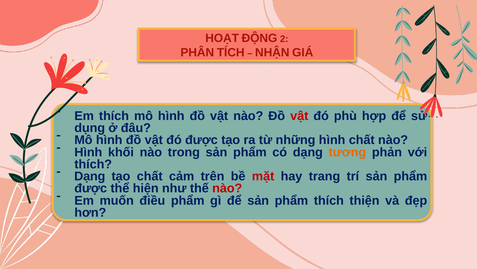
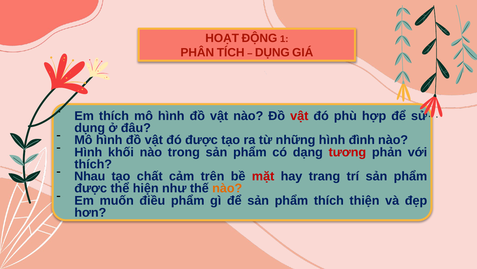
2: 2 -> 1
NHẬN at (272, 53): NHẬN -> DỤNG
hình chất: chất -> đình
tương colour: orange -> red
Dạng at (90, 176): Dạng -> Nhau
nào at (227, 188) colour: red -> orange
